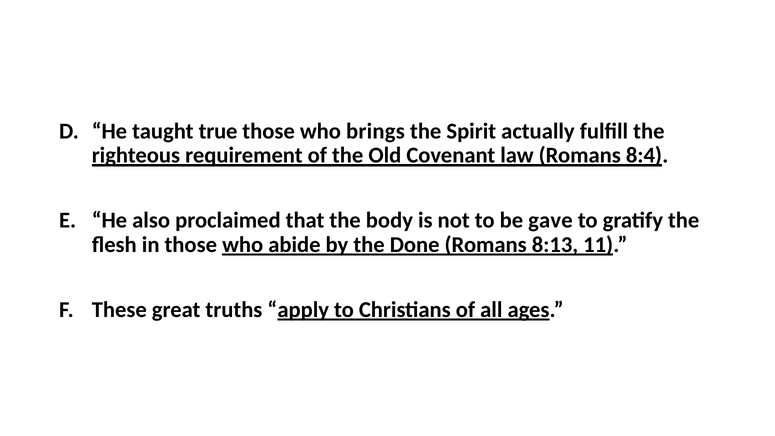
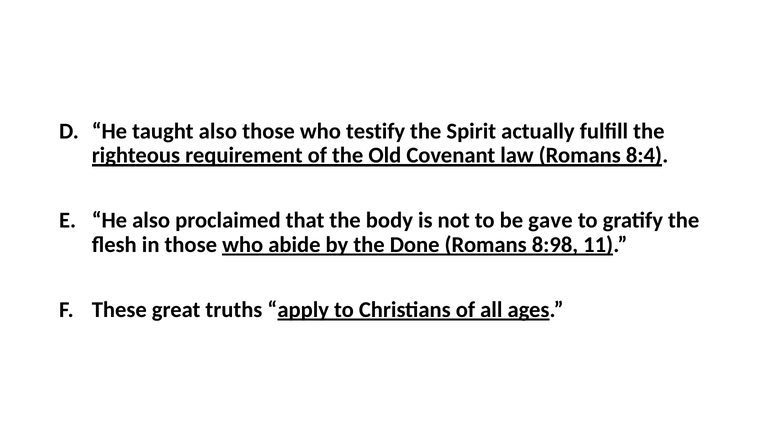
taught true: true -> also
brings: brings -> testify
8:13: 8:13 -> 8:98
